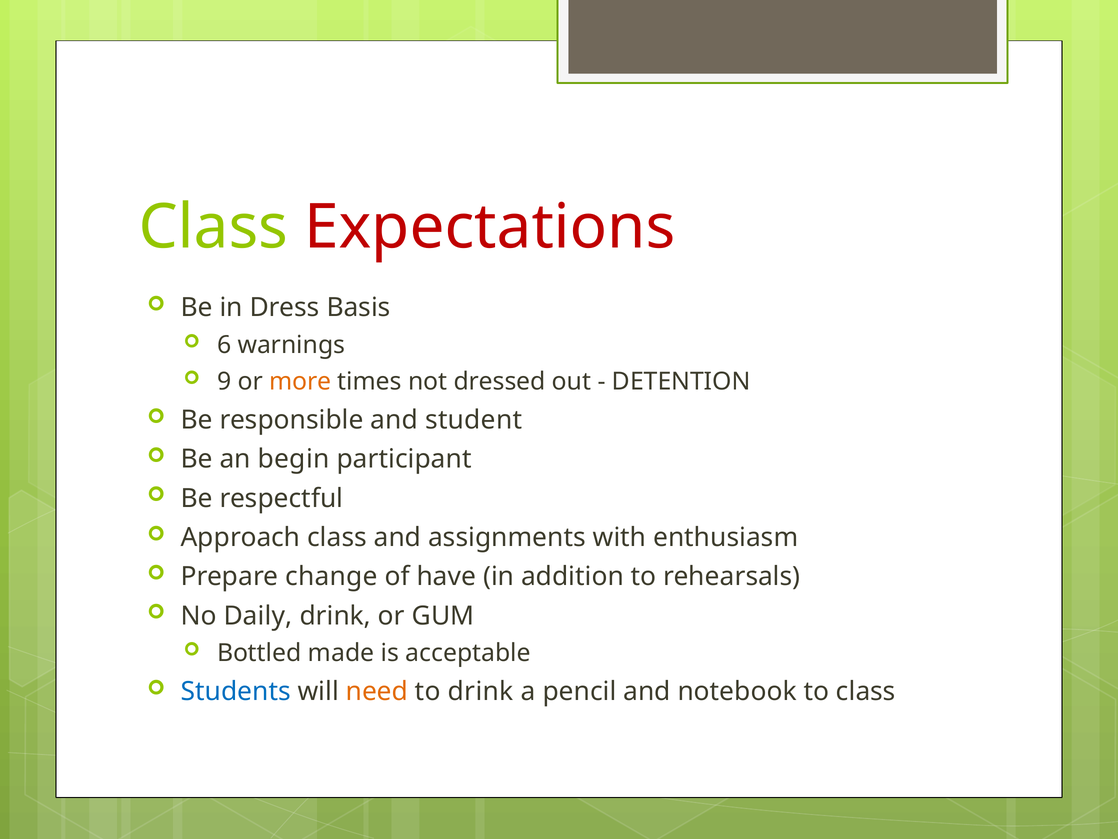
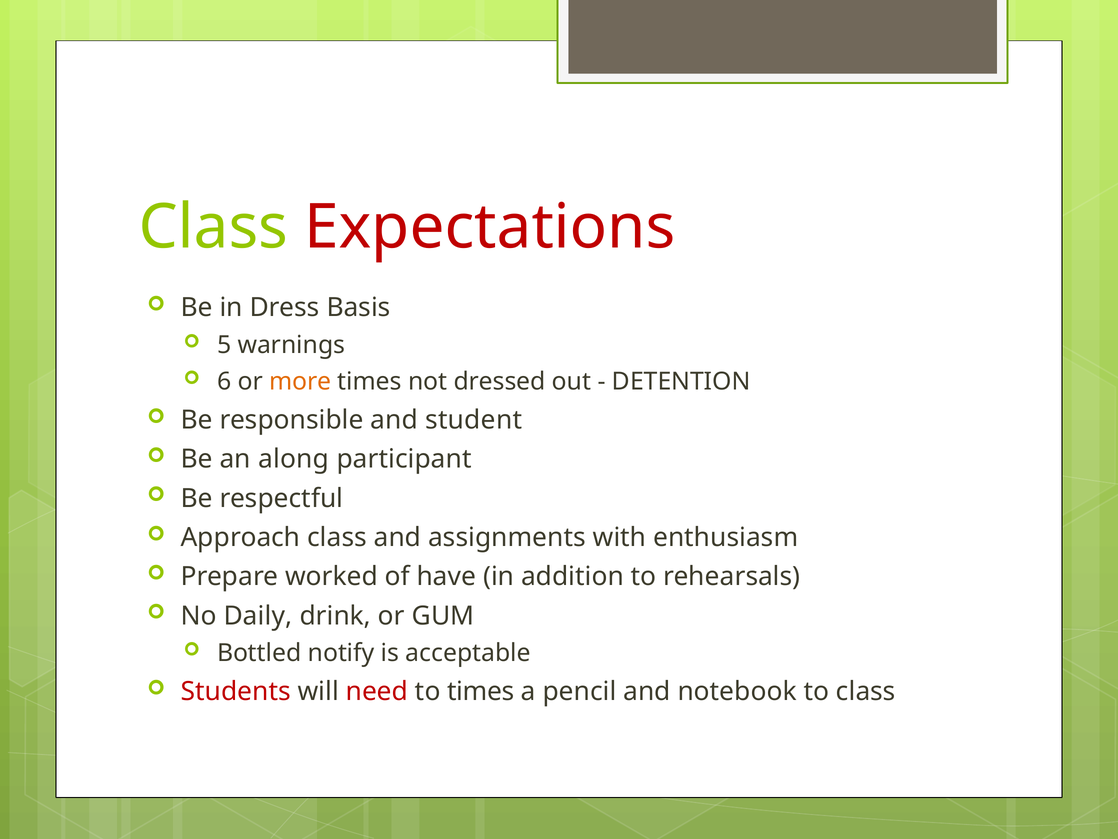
6: 6 -> 5
9: 9 -> 6
begin: begin -> along
change: change -> worked
made: made -> notify
Students colour: blue -> red
need colour: orange -> red
to drink: drink -> times
